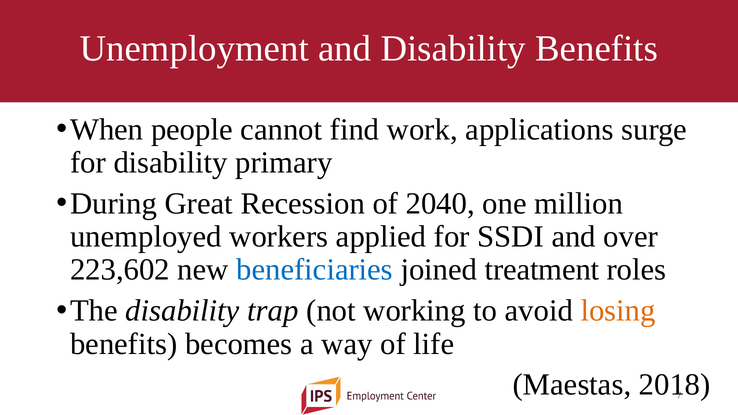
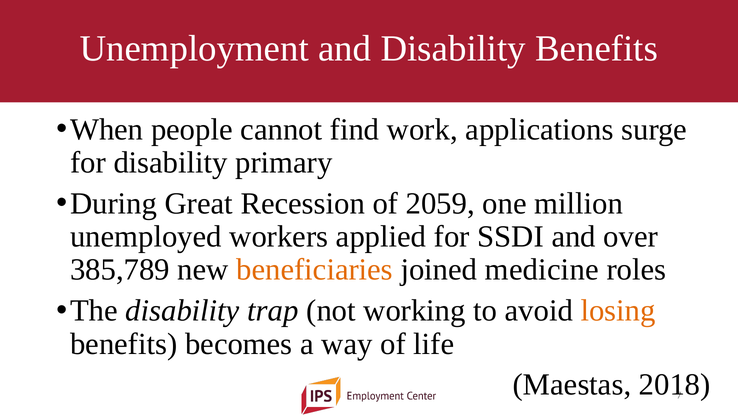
2040: 2040 -> 2059
223,602: 223,602 -> 385,789
beneficiaries colour: blue -> orange
treatment: treatment -> medicine
